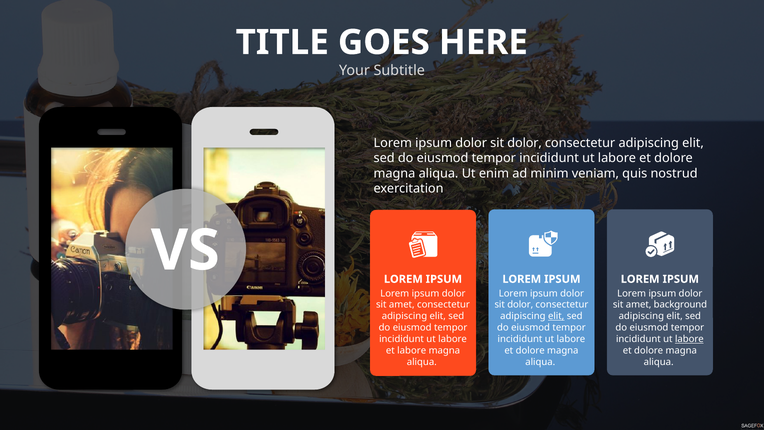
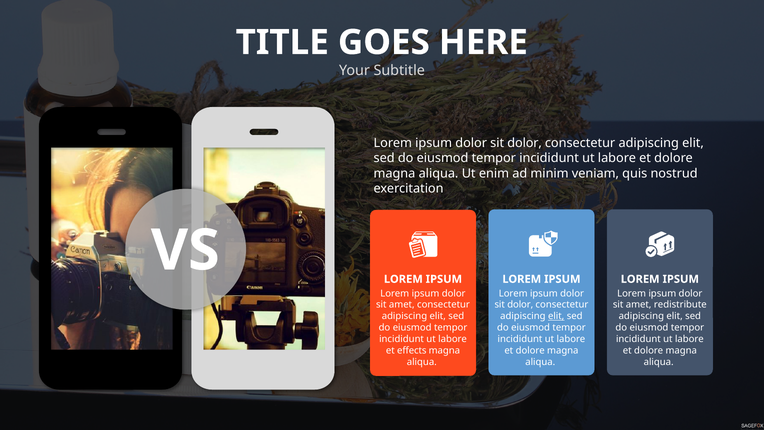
background: background -> redistribute
labore at (689, 339) underline: present -> none
et labore: labore -> effects
